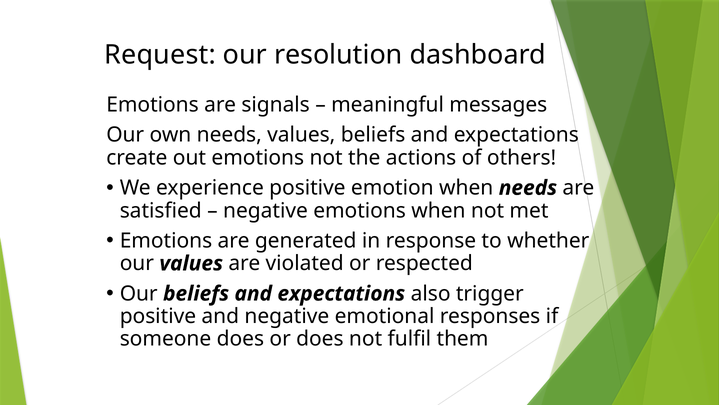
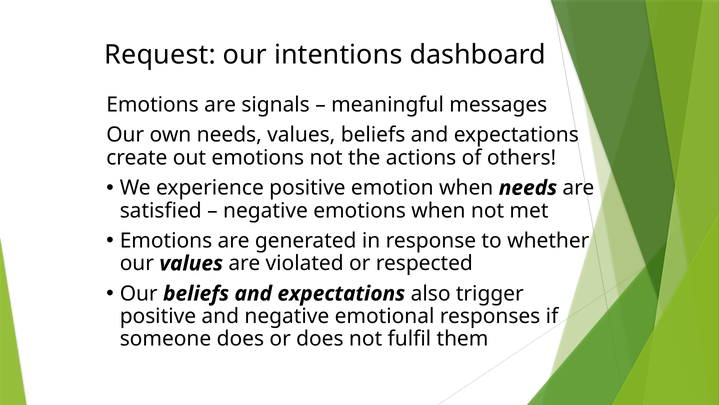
resolution: resolution -> intentions
